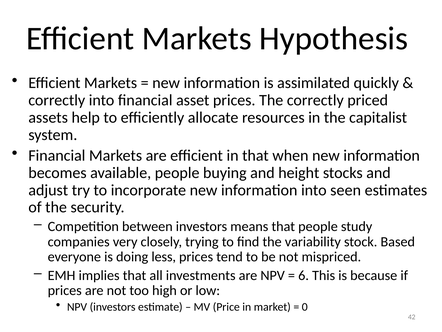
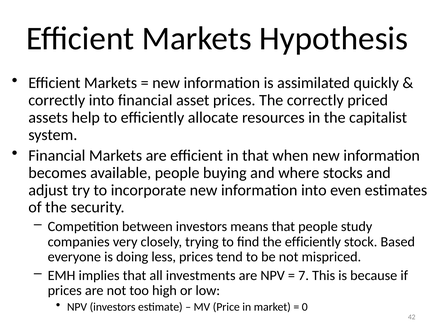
height: height -> where
seen: seen -> even
the variability: variability -> efficiently
6: 6 -> 7
